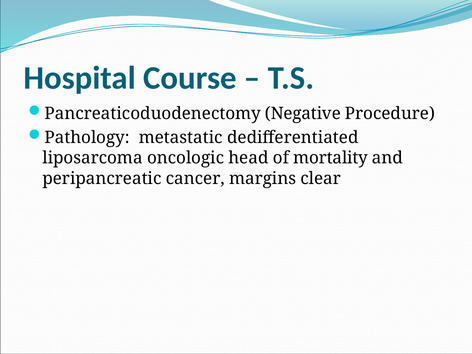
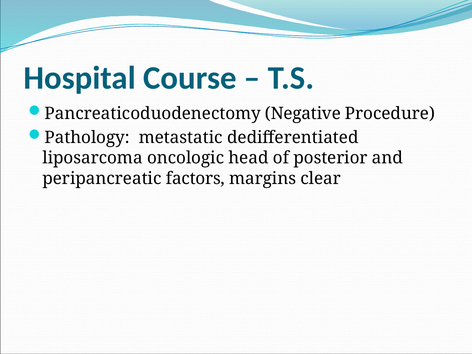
mortality: mortality -> posterior
cancer: cancer -> factors
